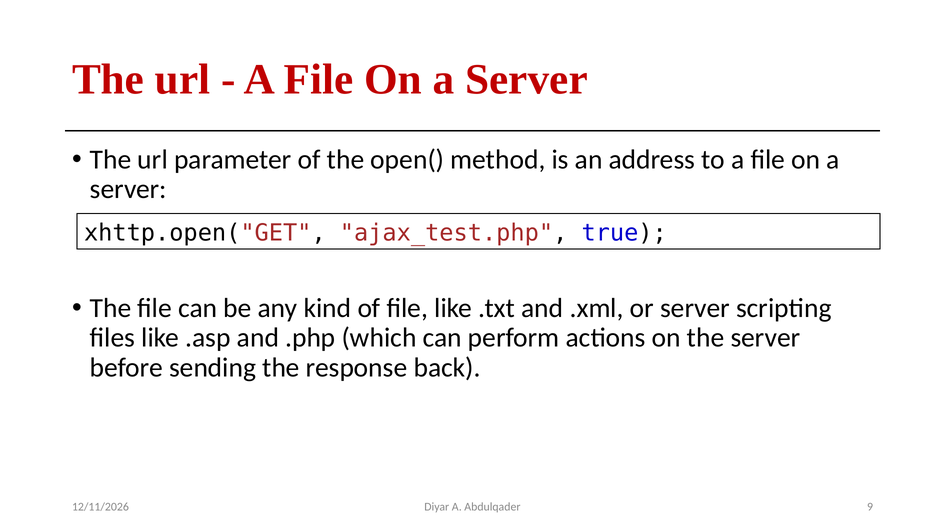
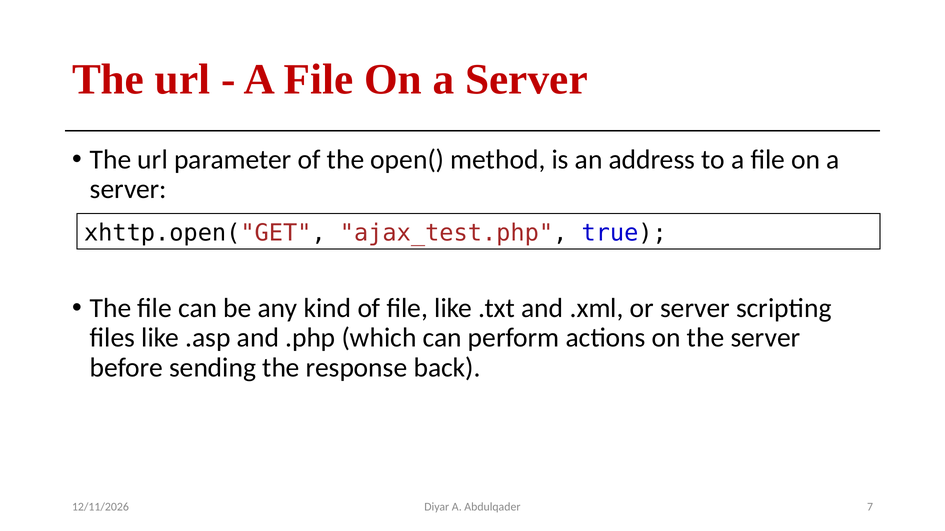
9: 9 -> 7
